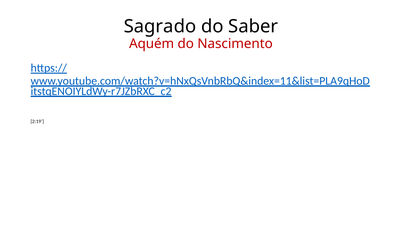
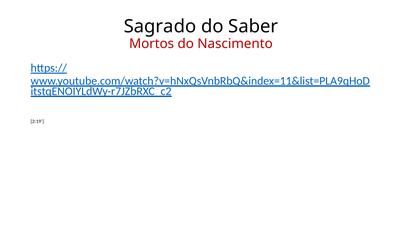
Aquém: Aquém -> Mortos
